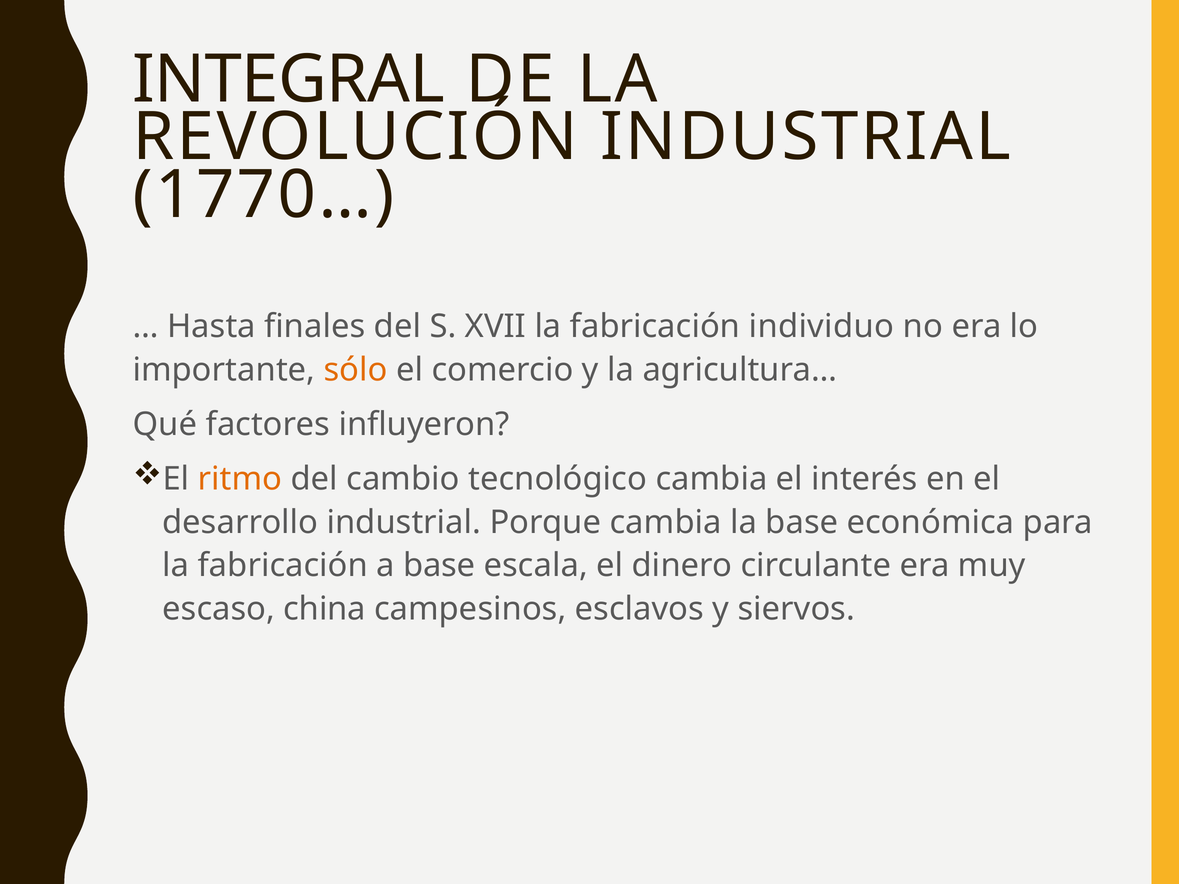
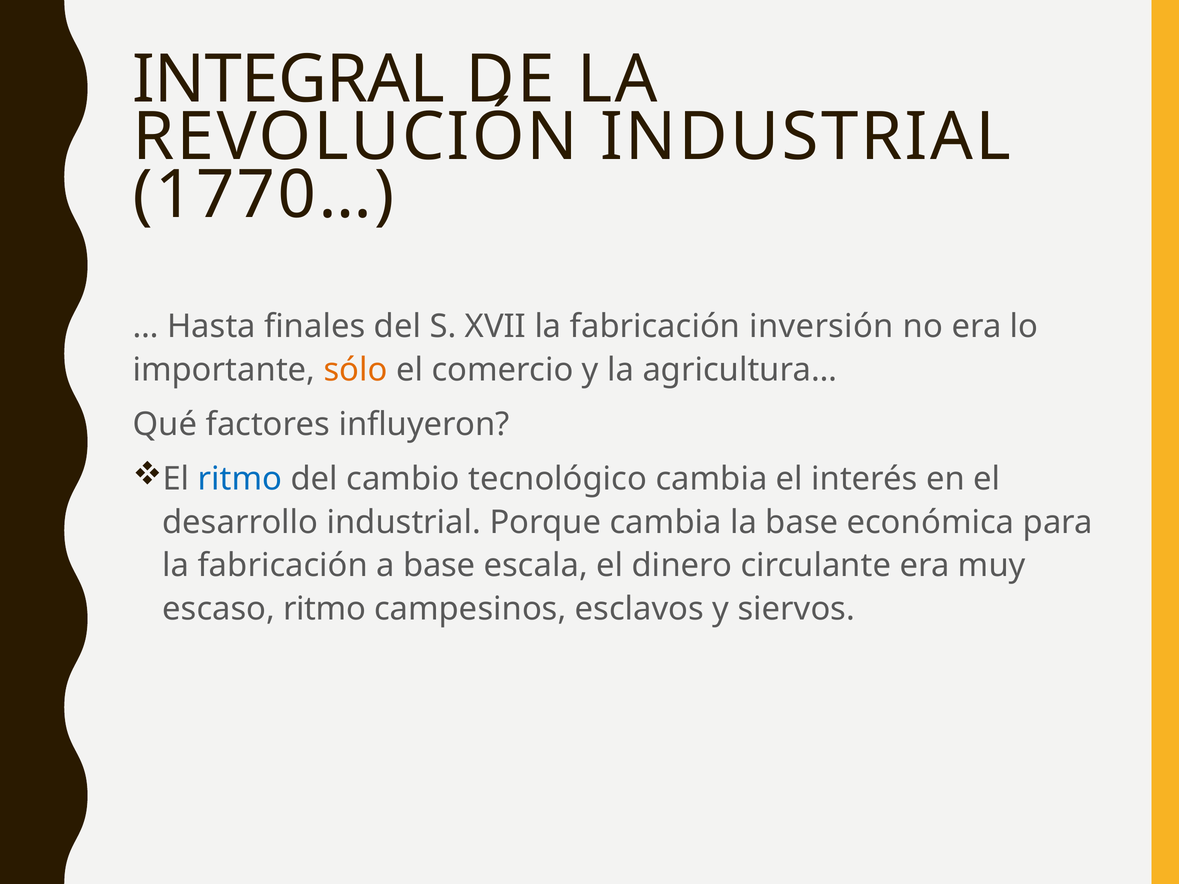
individuo: individuo -> inversión
ritmo at (240, 479) colour: orange -> blue
escaso china: china -> ritmo
